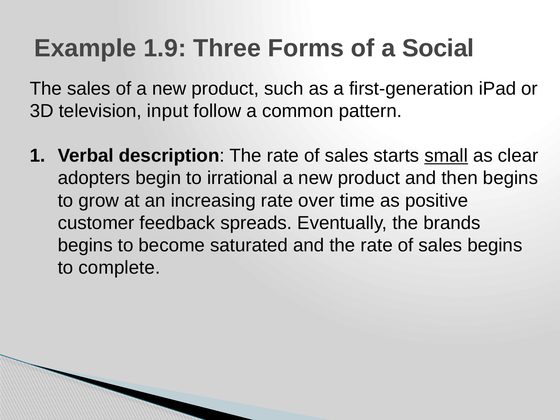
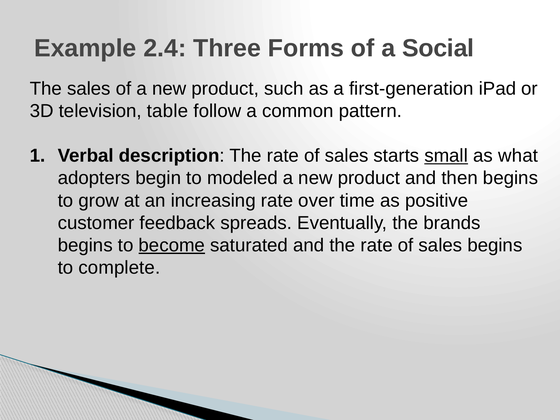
1.9: 1.9 -> 2.4
input: input -> table
clear: clear -> what
irrational: irrational -> modeled
become underline: none -> present
